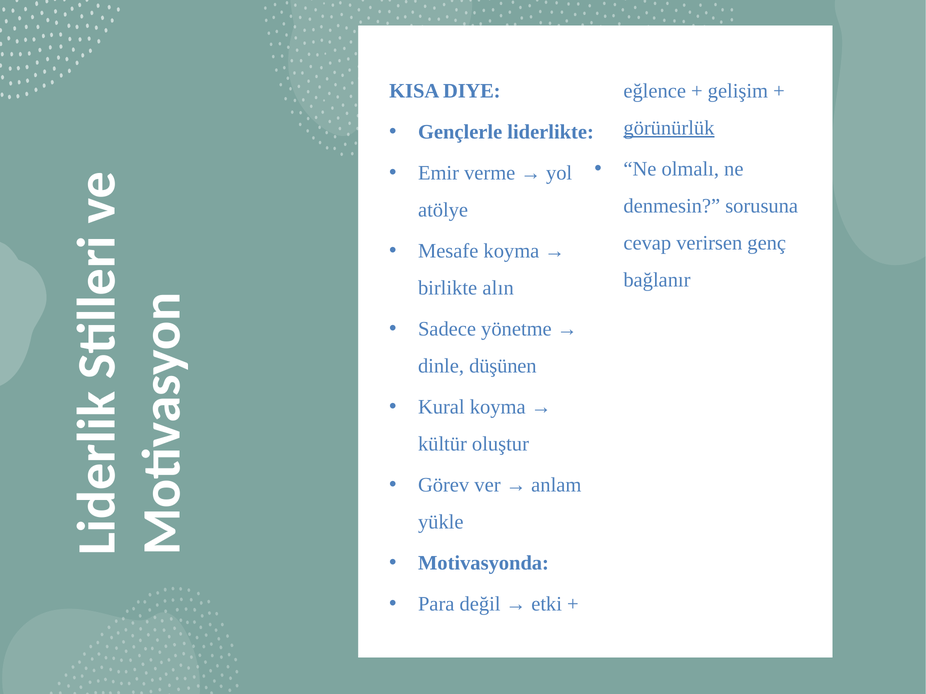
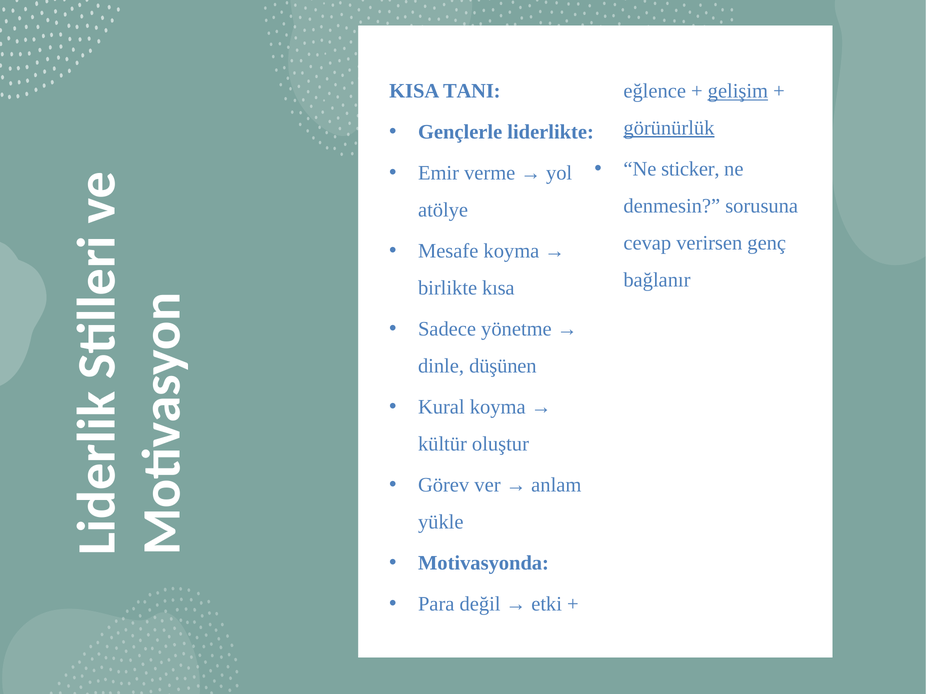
DIYE: DIYE -> TANI
gelişim underline: none -> present
olmalı: olmalı -> sticker
alın: alın -> kısa
